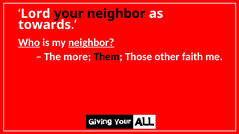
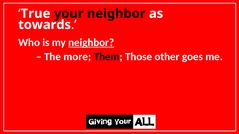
Lord: Lord -> True
Who underline: present -> none
faith: faith -> goes
